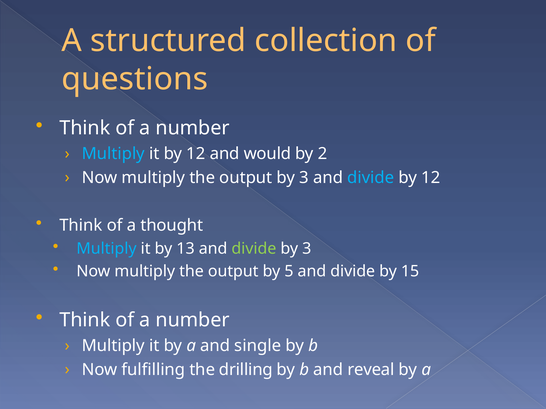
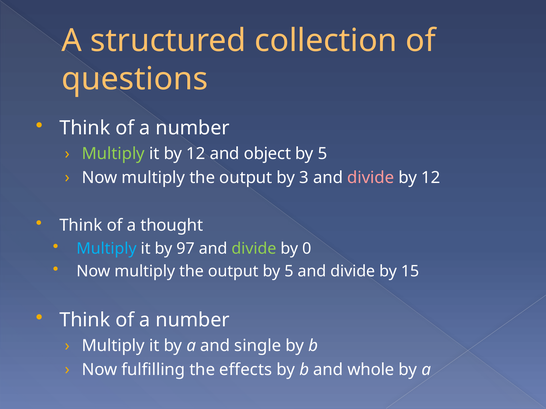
Multiply at (113, 154) colour: light blue -> light green
would: would -> object
2 at (323, 154): 2 -> 5
divide at (371, 178) colour: light blue -> pink
13: 13 -> 97
3 at (307, 249): 3 -> 0
drilling: drilling -> effects
reveal: reveal -> whole
